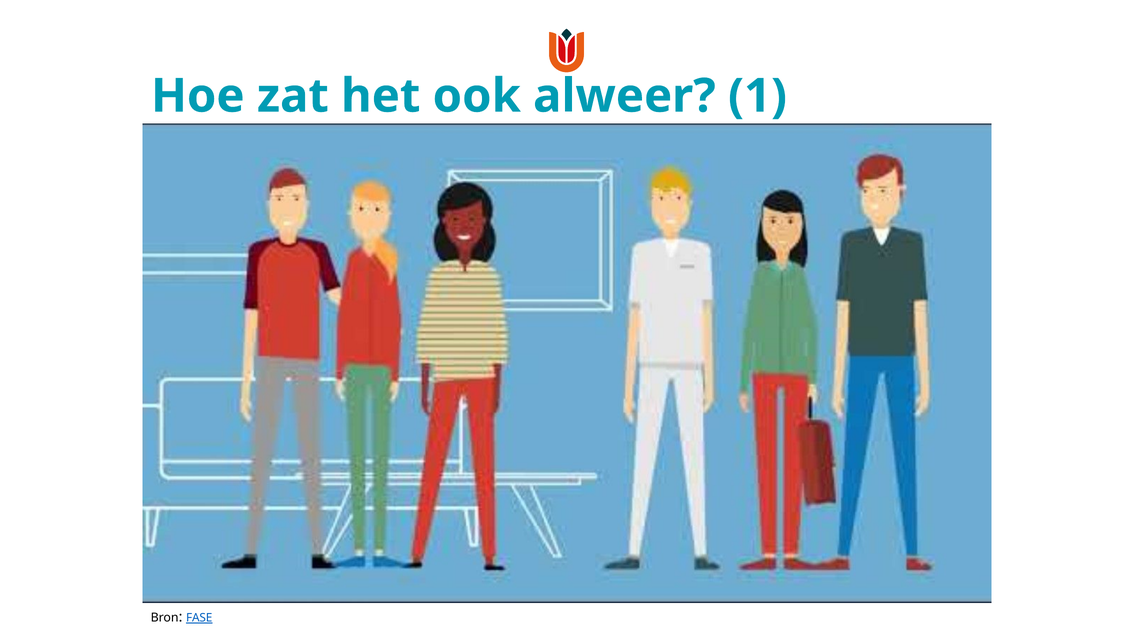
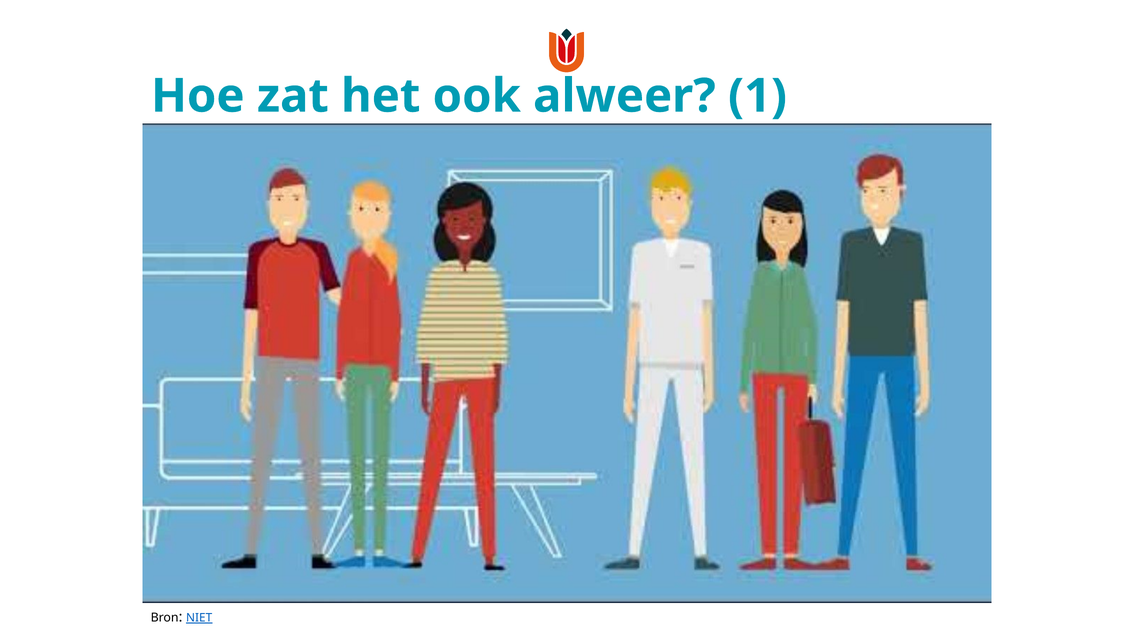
FASE: FASE -> NIET
